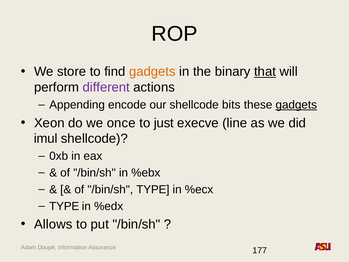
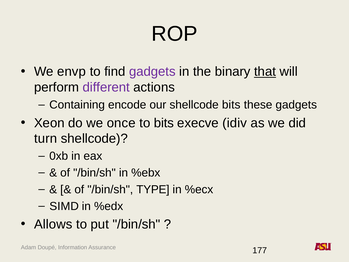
store: store -> envp
gadgets at (152, 72) colour: orange -> purple
Appending: Appending -> Containing
gadgets at (296, 105) underline: present -> none
to just: just -> bits
line: line -> idiv
imul: imul -> turn
TYPE at (64, 206): TYPE -> SIMD
